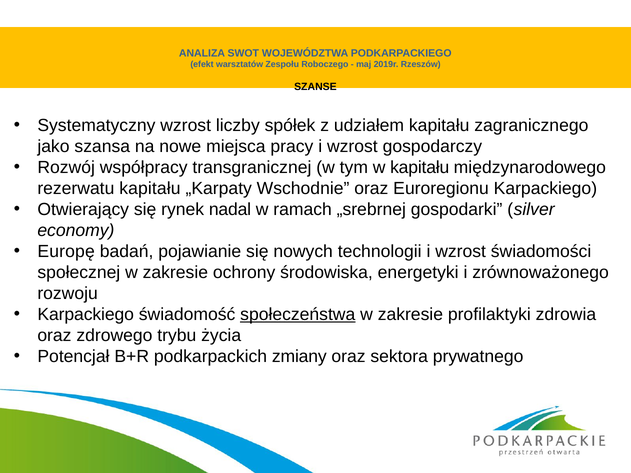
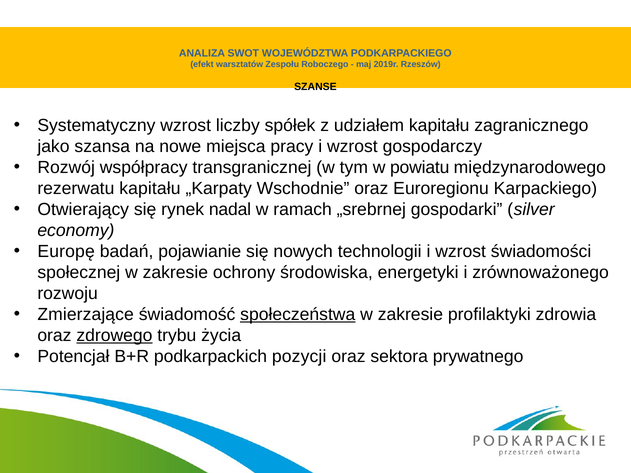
w kapitału: kapitału -> powiatu
Karpackiego at (86, 315): Karpackiego -> Zmierzające
zdrowego underline: none -> present
zmiany: zmiany -> pozycji
